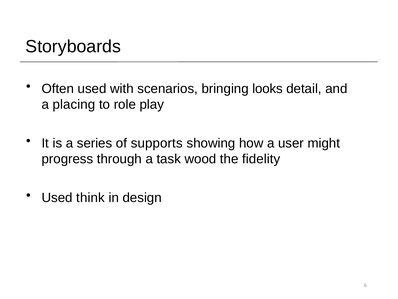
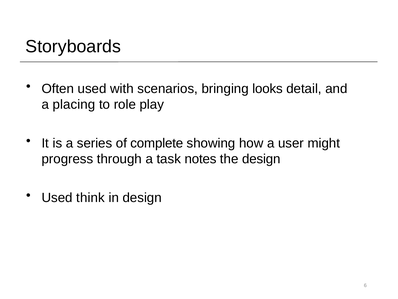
supports: supports -> complete
wood: wood -> notes
the fidelity: fidelity -> design
